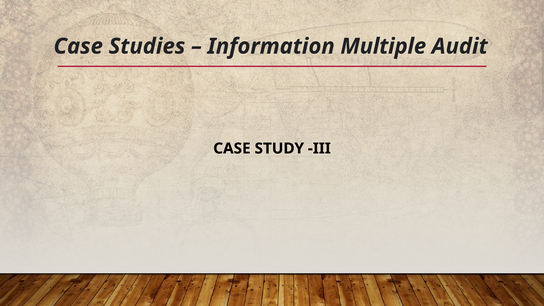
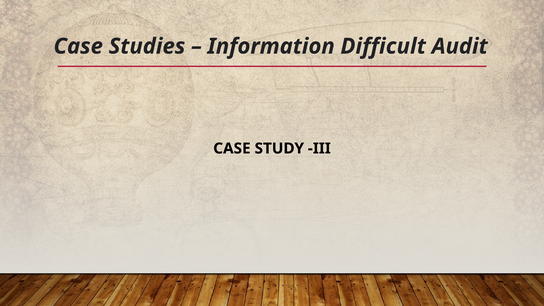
Multiple: Multiple -> Difficult
